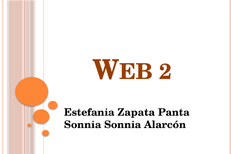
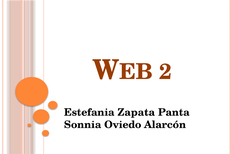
Sonnia Sonnia: Sonnia -> Oviedo
